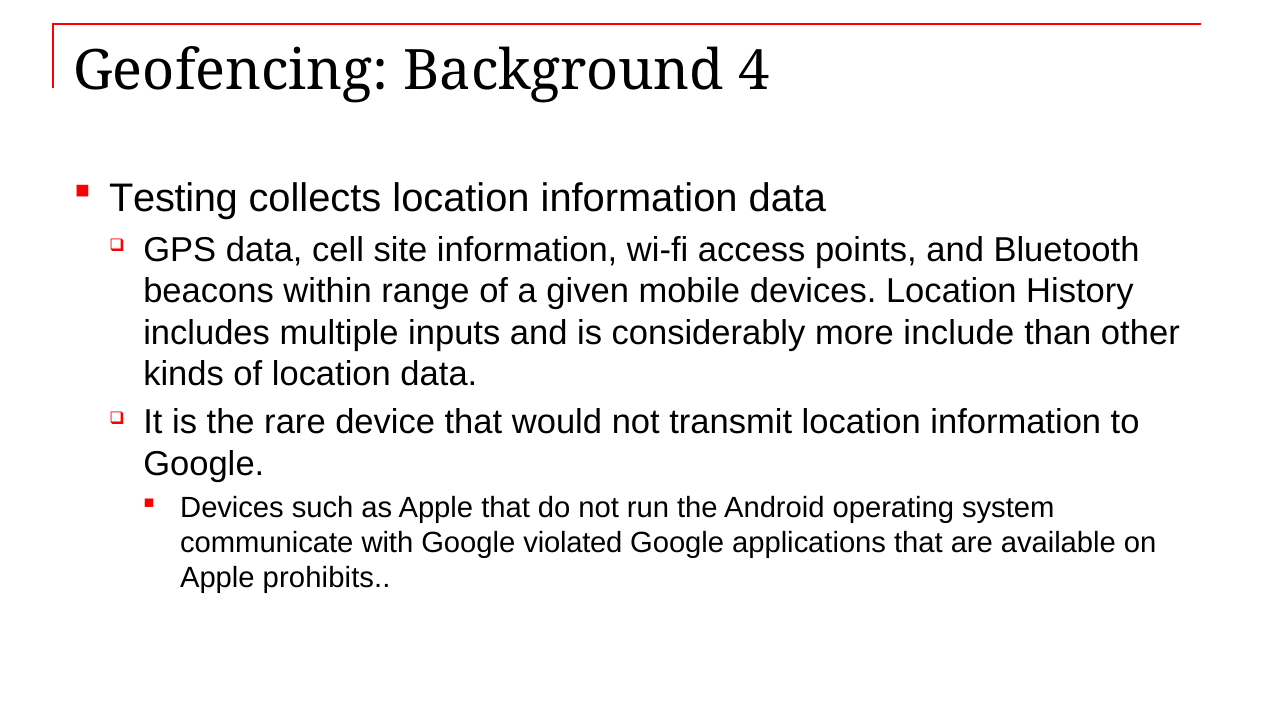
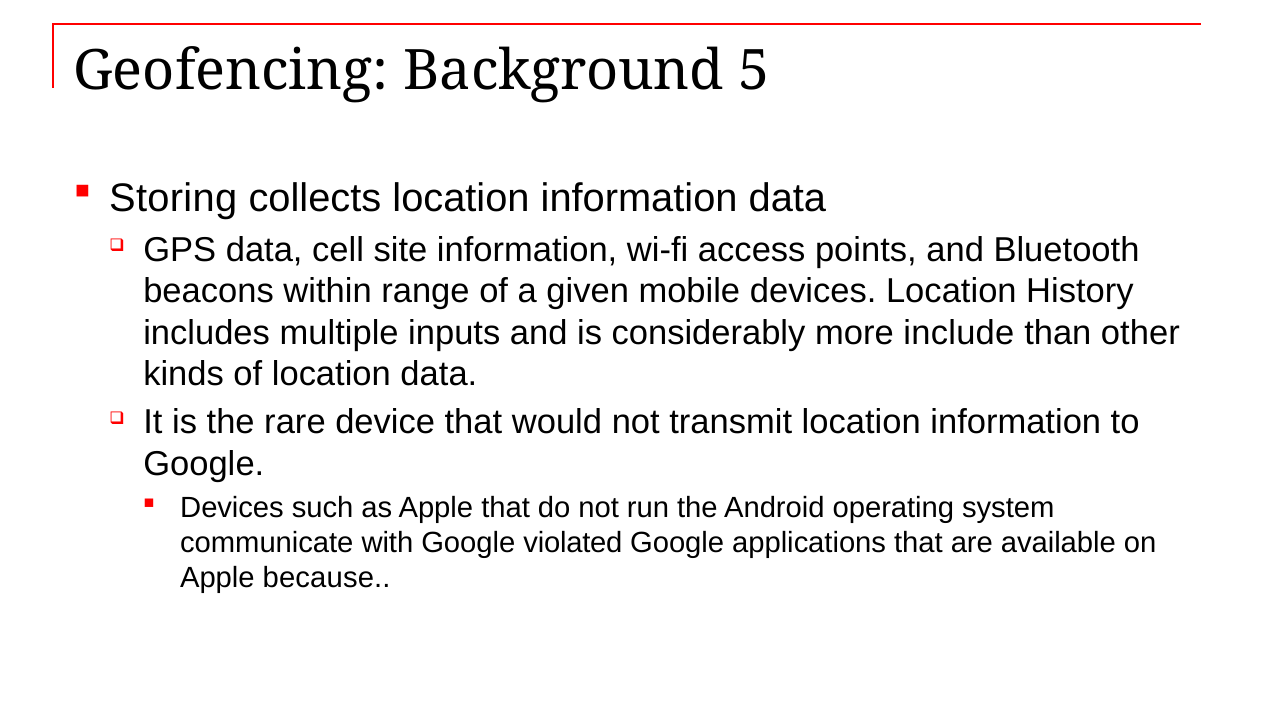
4: 4 -> 5
Testing: Testing -> Storing
prohibits: prohibits -> because
